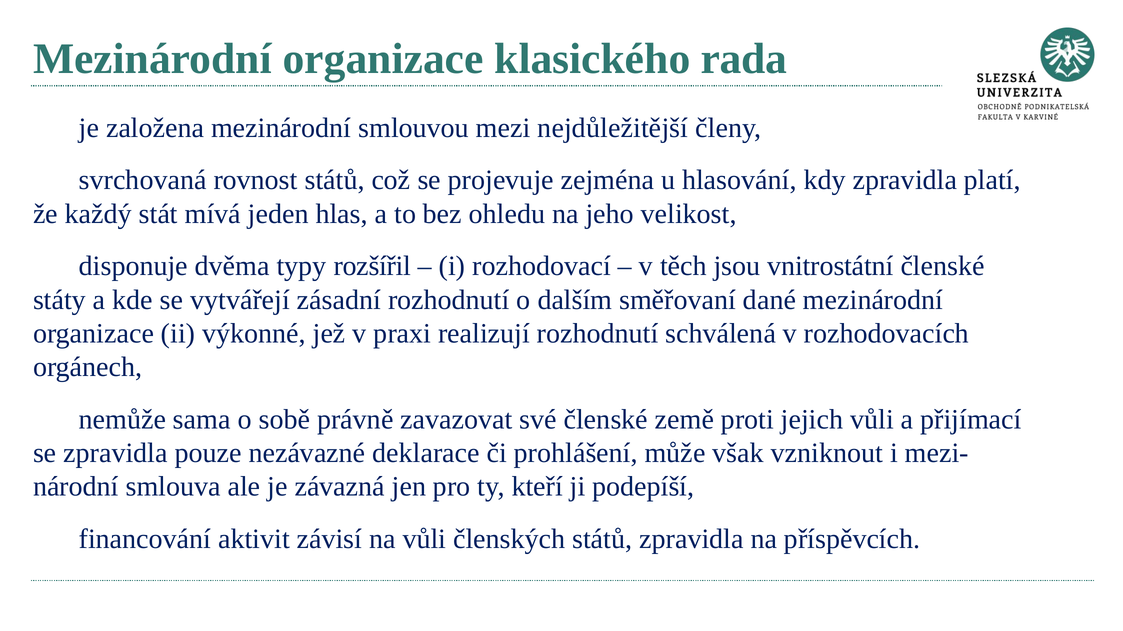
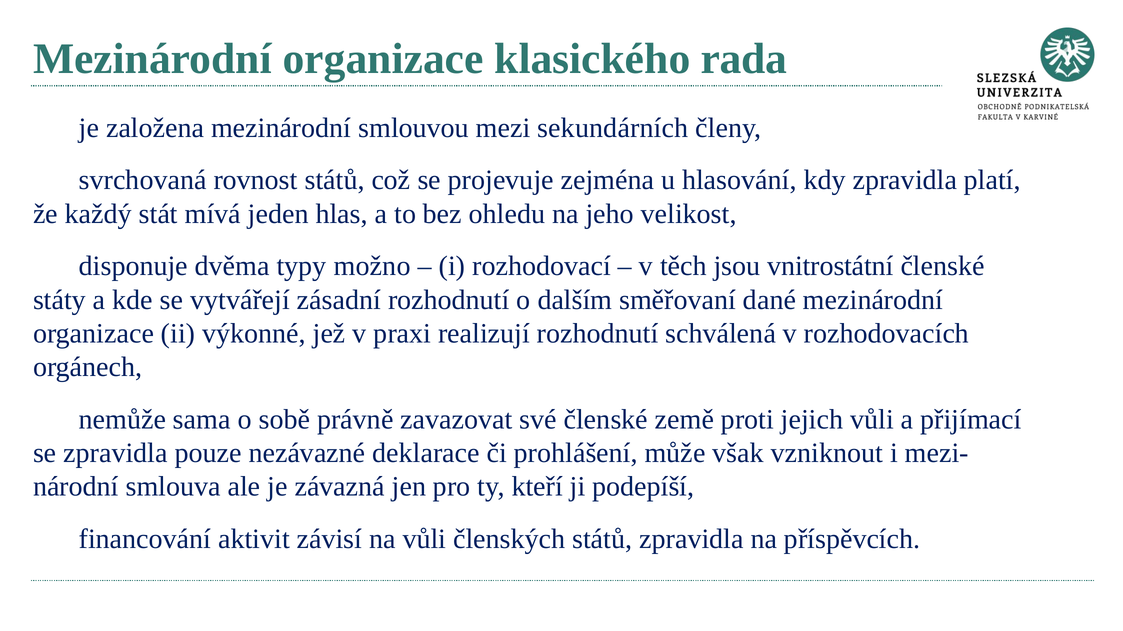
nejdůležitější: nejdůležitější -> sekundárních
rozšířil: rozšířil -> možno
